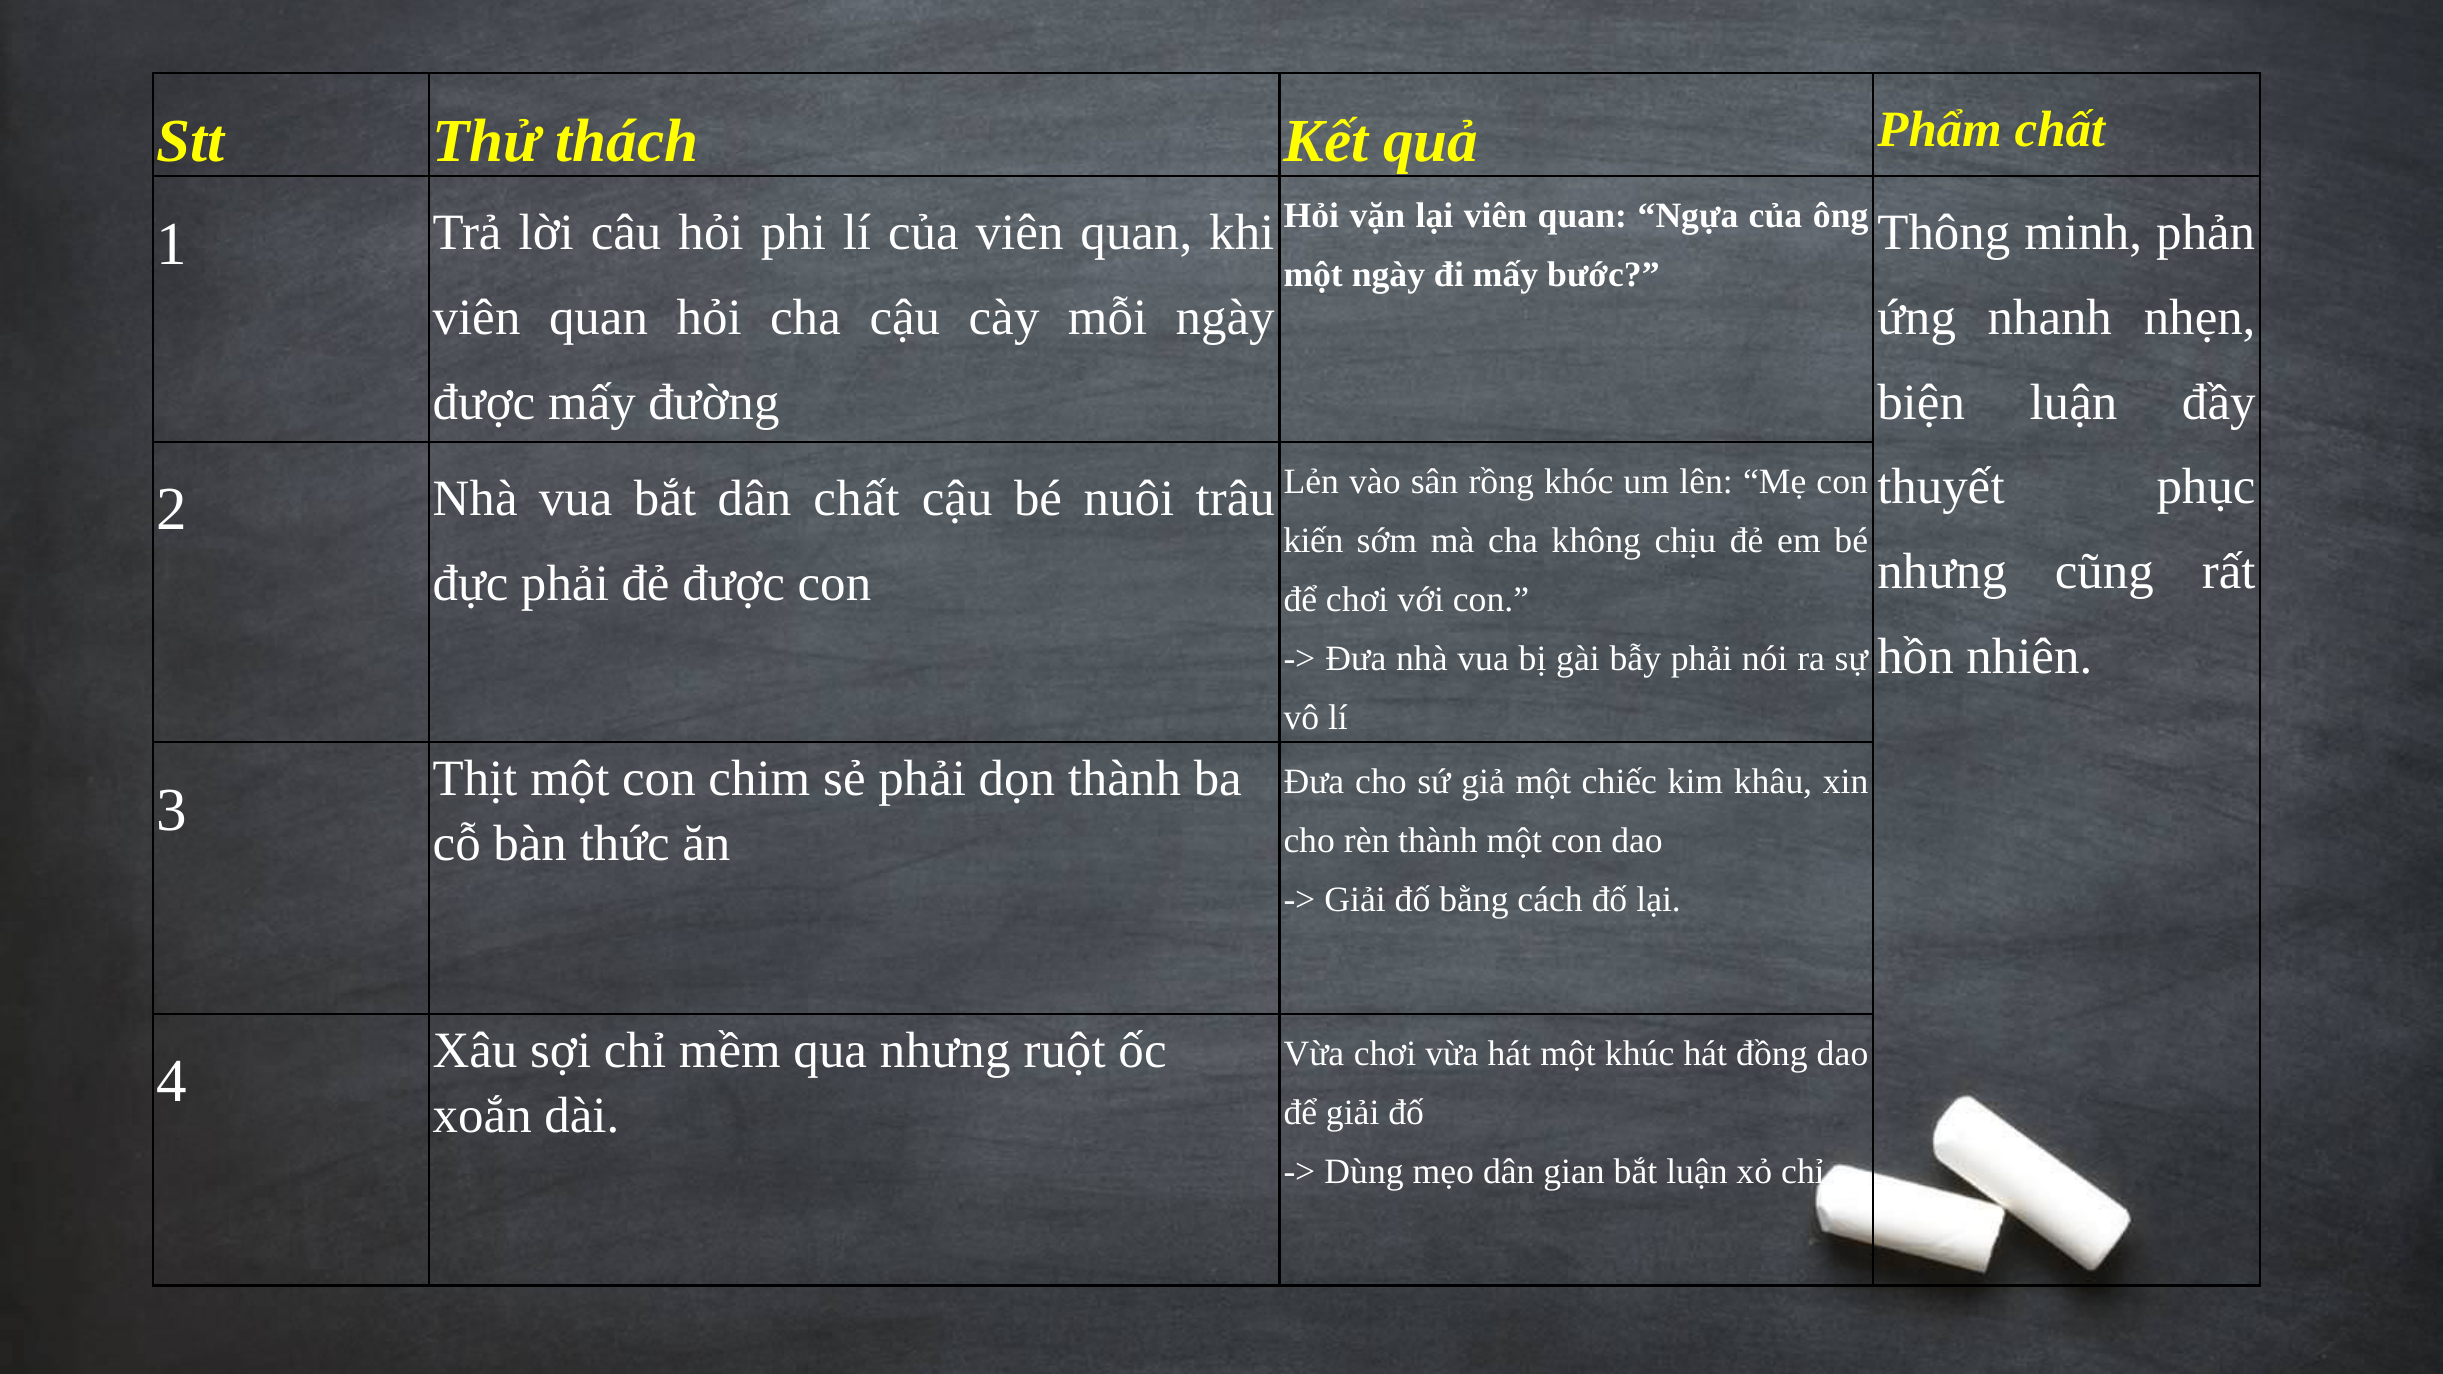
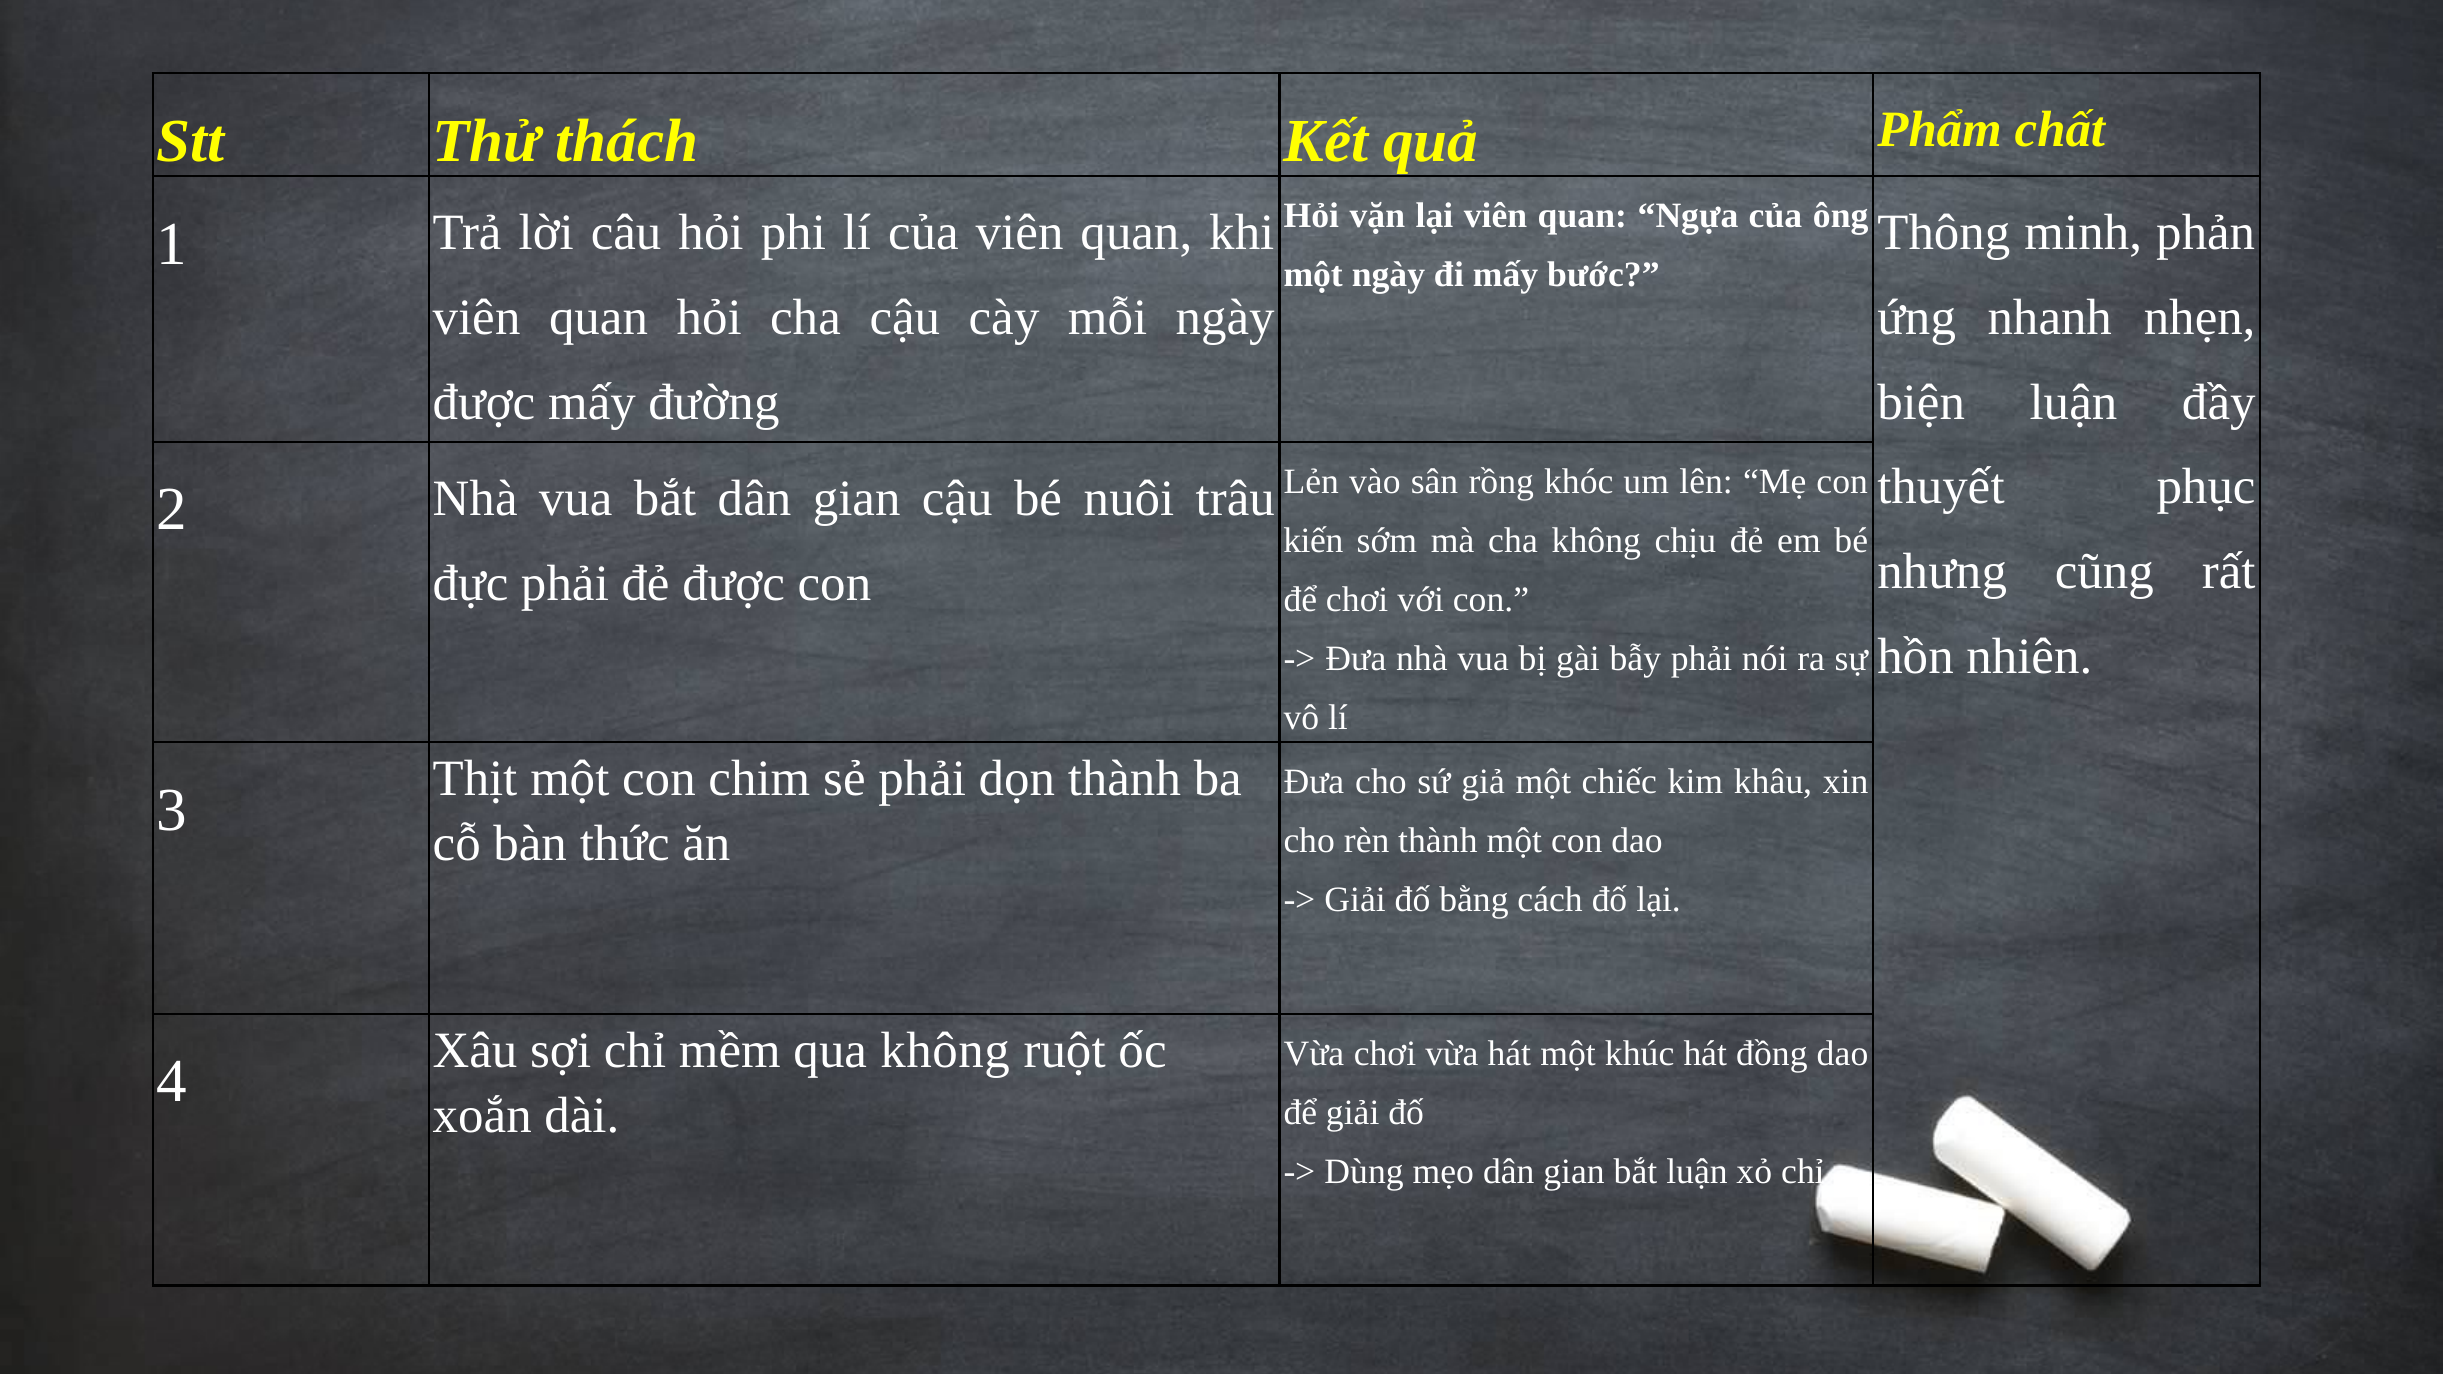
bắt dân chất: chất -> gian
qua nhưng: nhưng -> không
